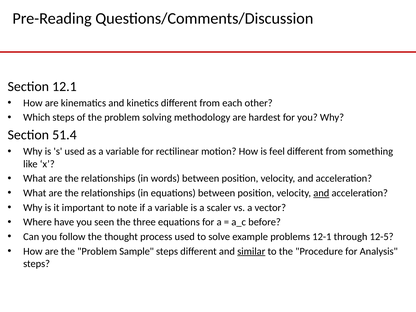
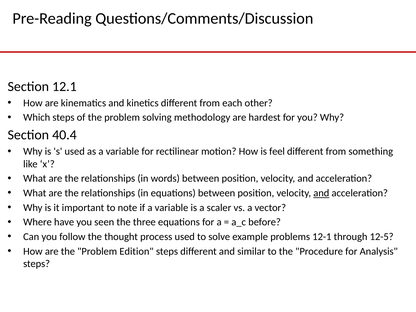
51.4: 51.4 -> 40.4
Sample: Sample -> Edition
similar underline: present -> none
